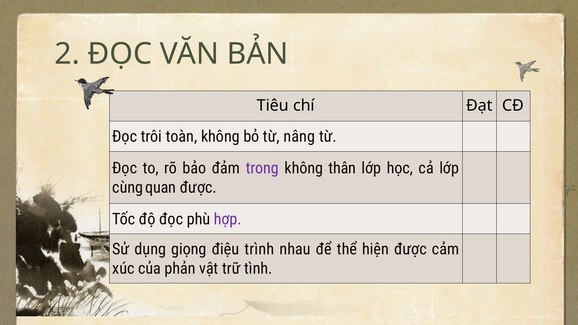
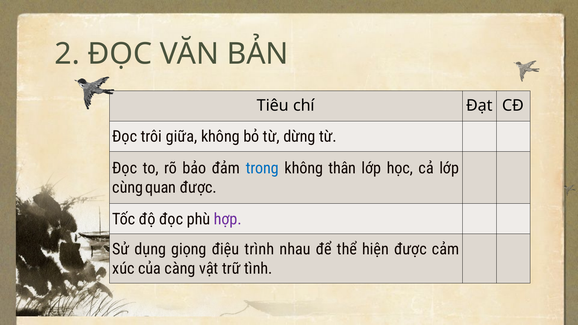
toàn: toàn -> giữa
nâng: nâng -> dừng
trong colour: purple -> blue
phản: phản -> càng
